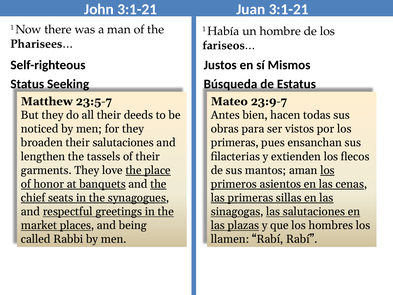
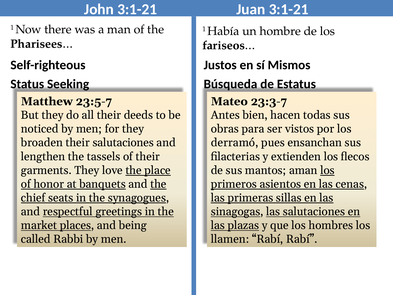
23:9-7: 23:9-7 -> 23:3-7
primeras at (235, 143): primeras -> derramó
